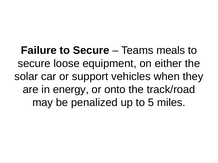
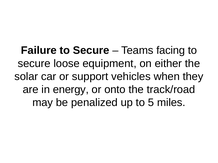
meals: meals -> facing
